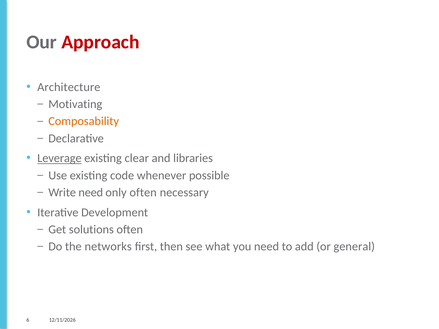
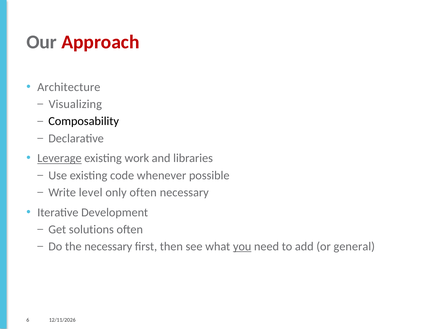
Motivating: Motivating -> Visualizing
Composability colour: orange -> black
clear: clear -> work
Write need: need -> level
the networks: networks -> necessary
you underline: none -> present
